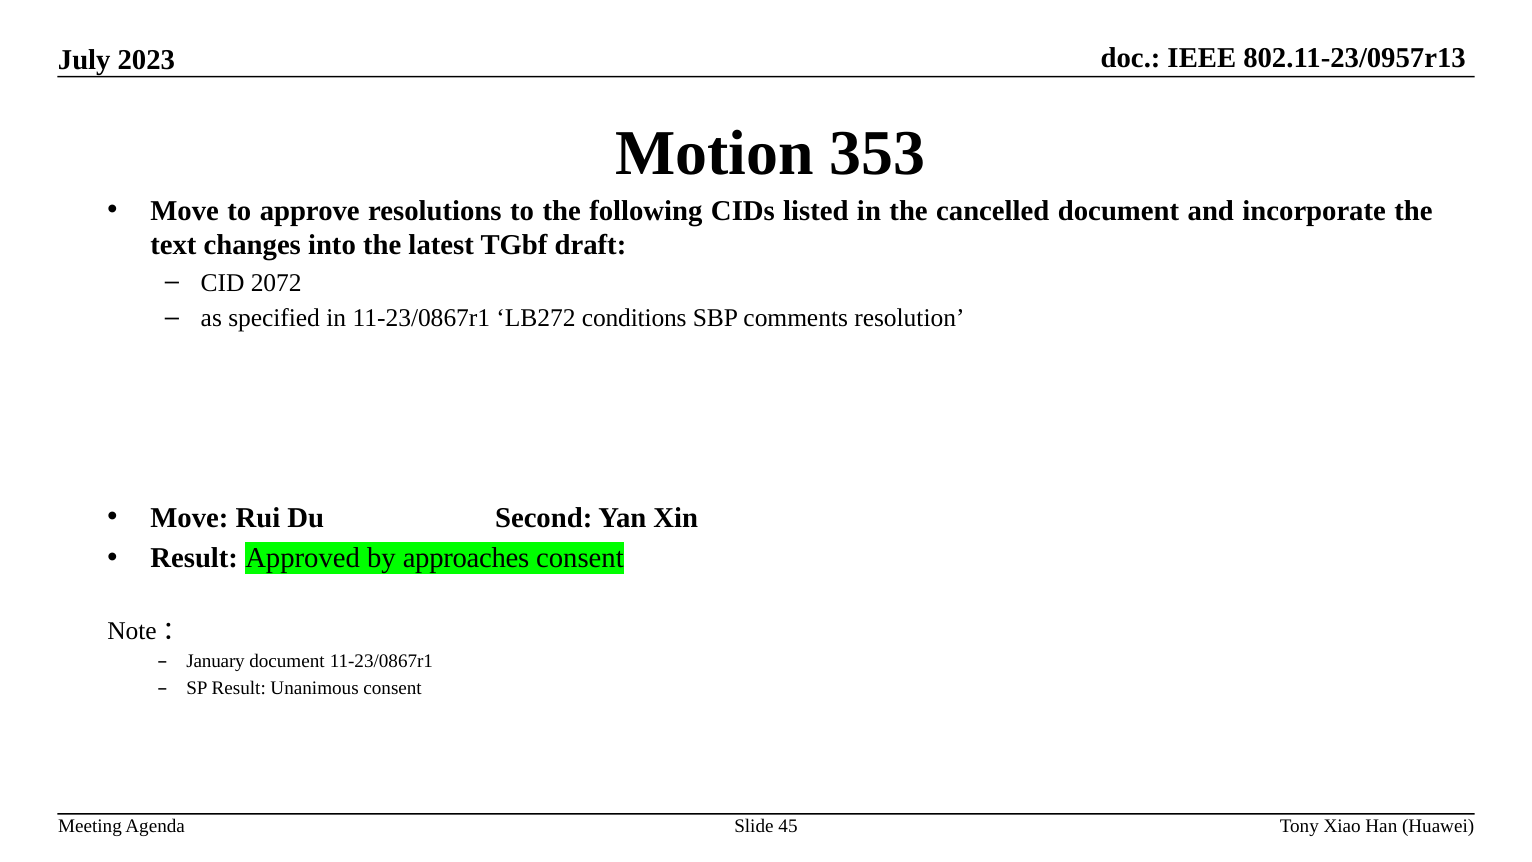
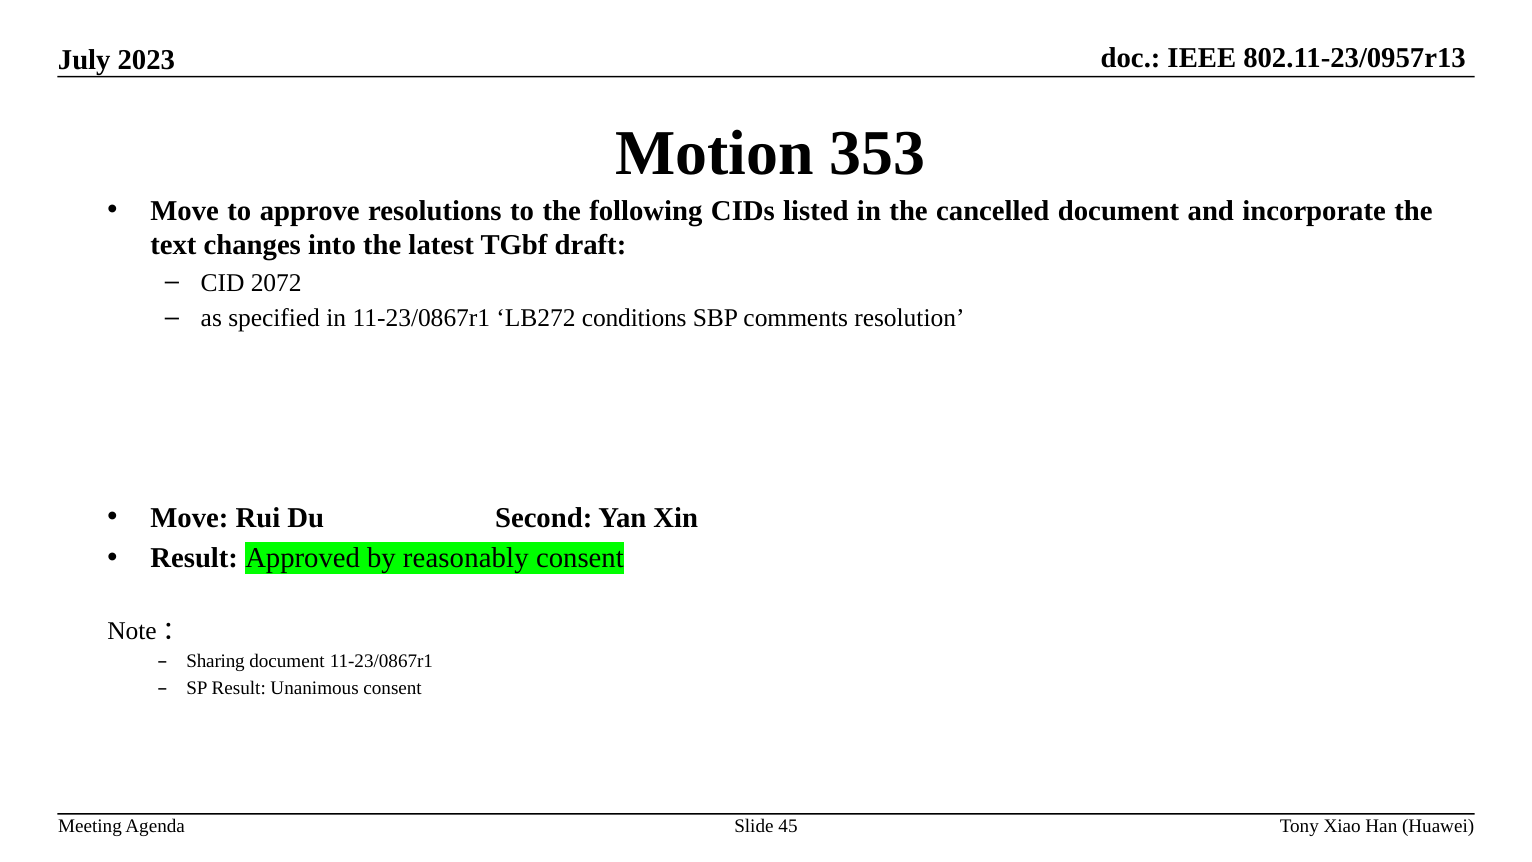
approaches: approaches -> reasonably
January: January -> Sharing
